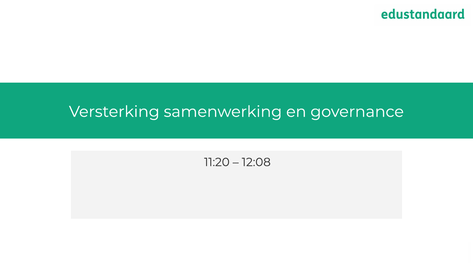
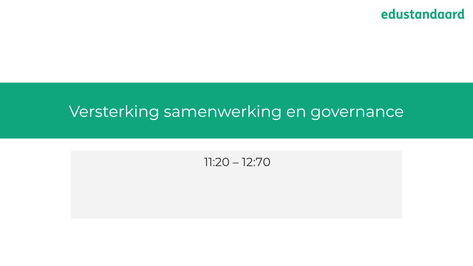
12:08: 12:08 -> 12:70
